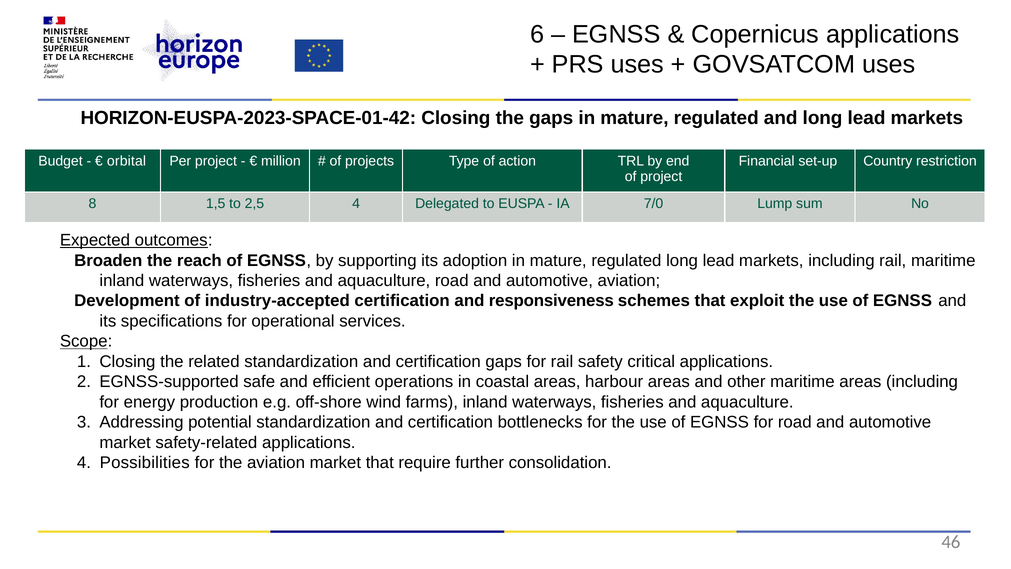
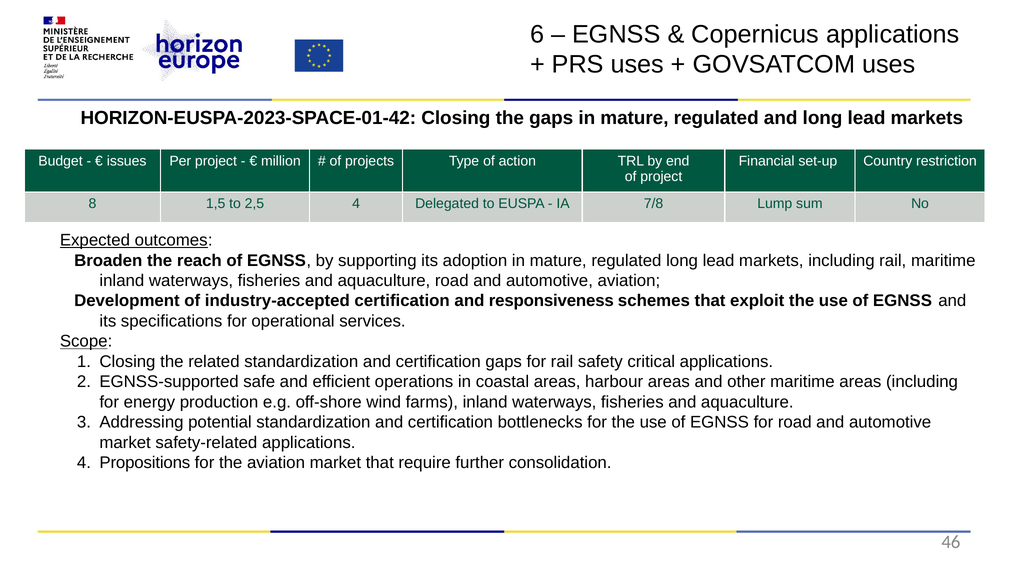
orbital: orbital -> issues
7/0: 7/0 -> 7/8
Possibilities: Possibilities -> Propositions
